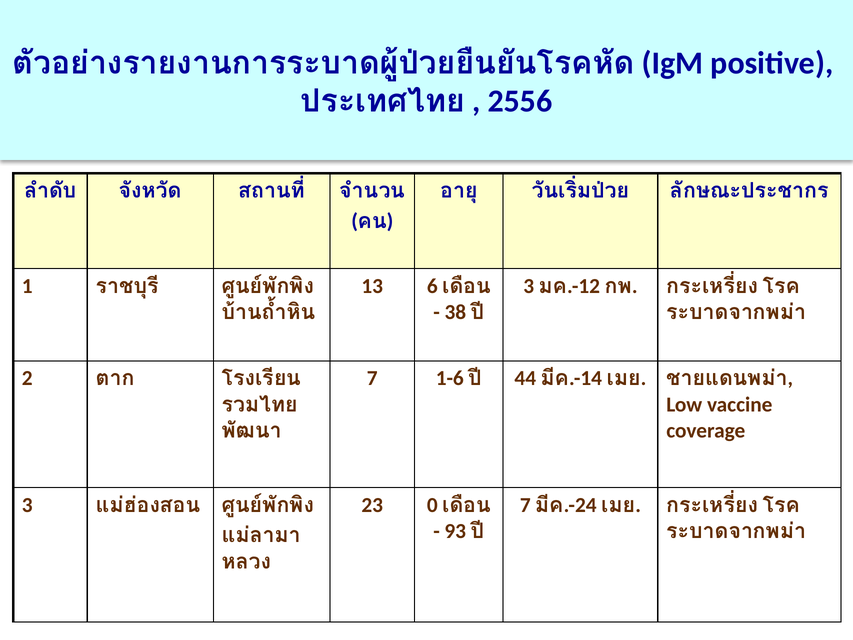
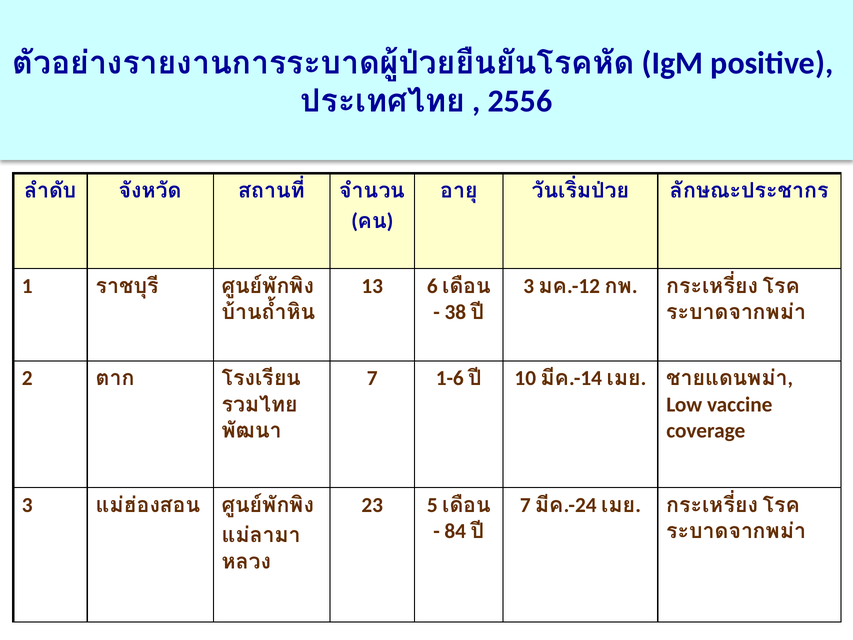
44: 44 -> 10
0: 0 -> 5
93: 93 -> 84
